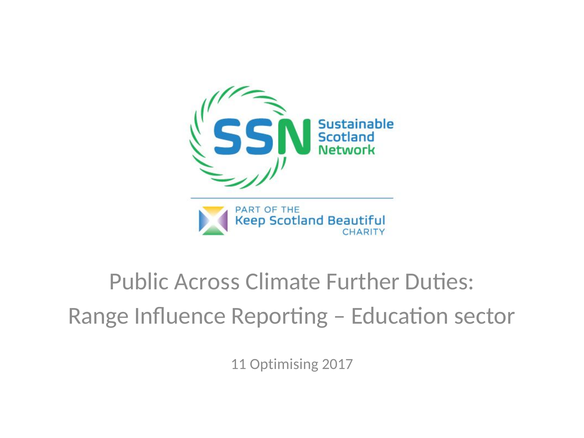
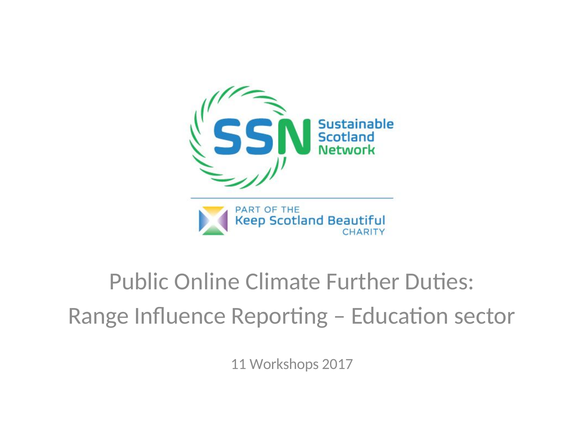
Across: Across -> Online
Optimising: Optimising -> Workshops
